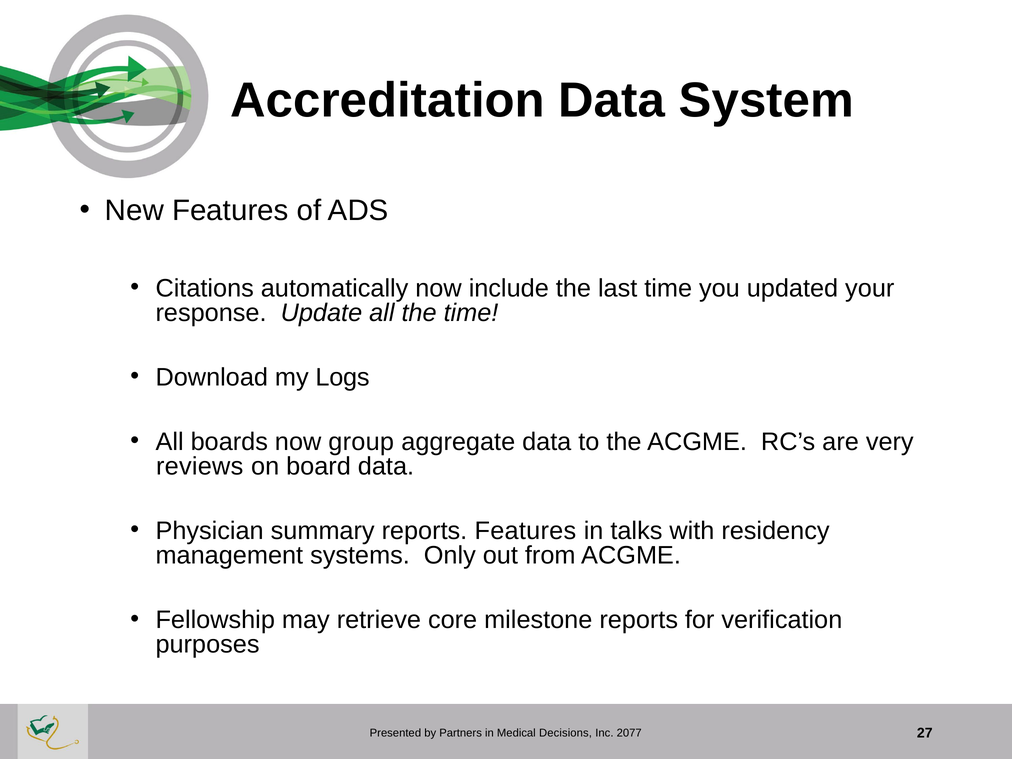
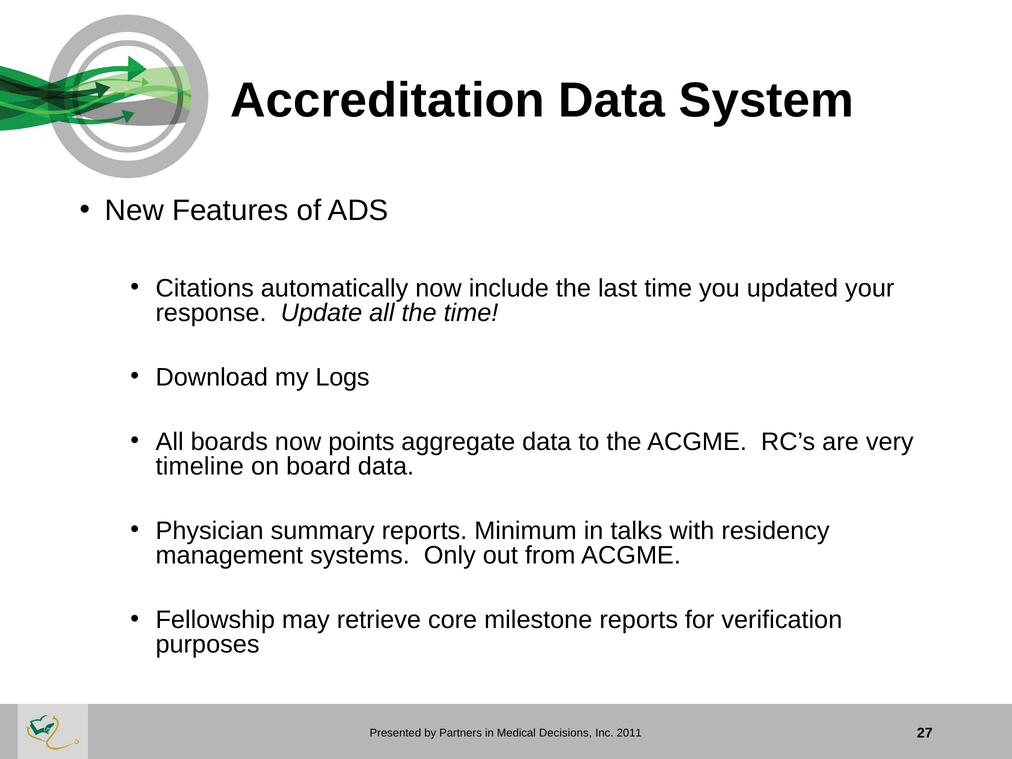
group: group -> points
reviews: reviews -> timeline
reports Features: Features -> Minimum
2077: 2077 -> 2011
